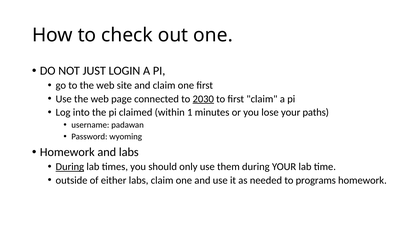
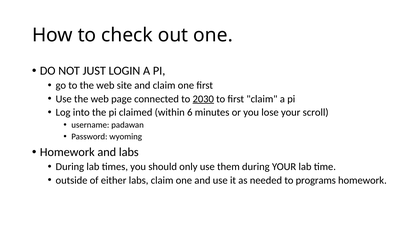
1: 1 -> 6
paths: paths -> scroll
During at (70, 167) underline: present -> none
